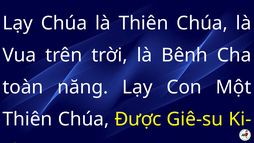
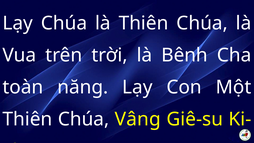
Được: Được -> Vâng
